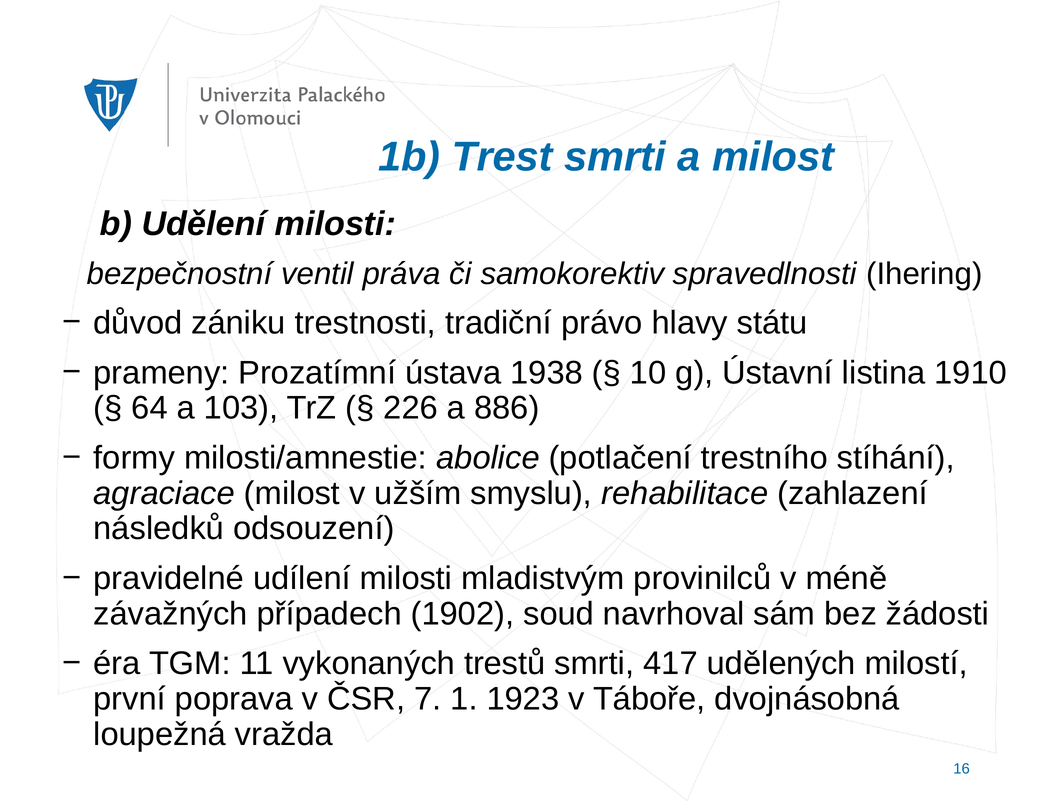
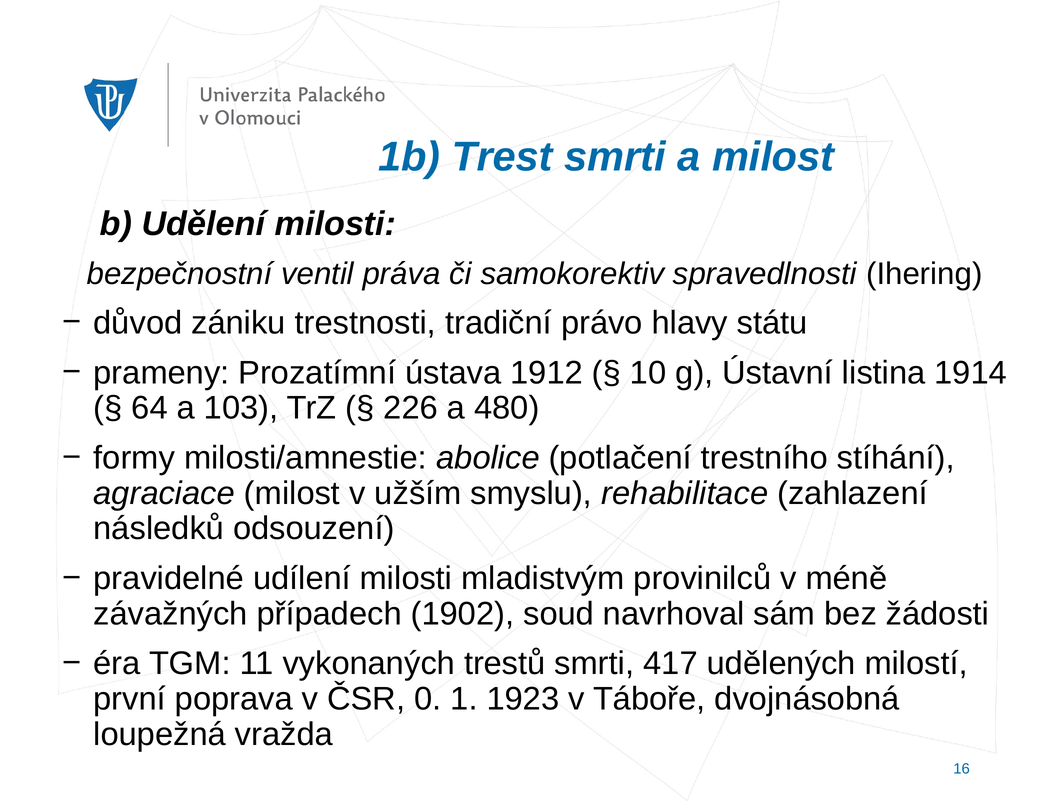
1938: 1938 -> 1912
1910: 1910 -> 1914
886: 886 -> 480
7: 7 -> 0
